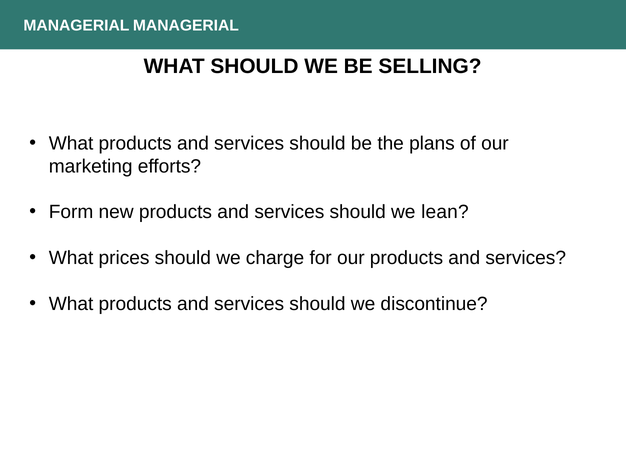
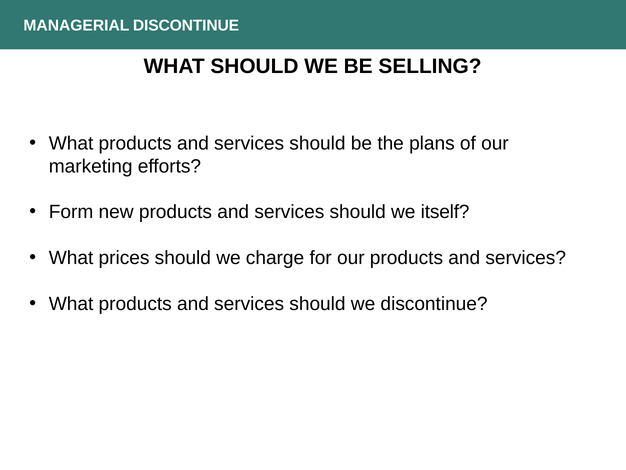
MANAGERIAL MANAGERIAL: MANAGERIAL -> DISCONTINUE
lean: lean -> itself
